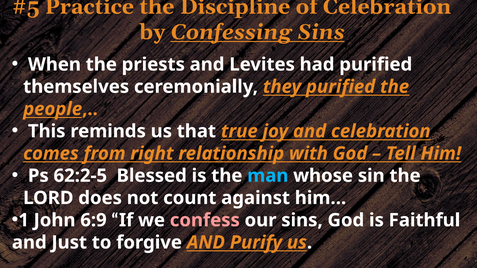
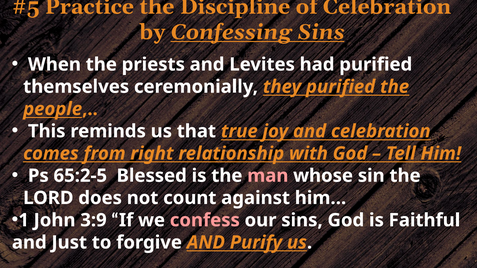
62:2-5: 62:2-5 -> 65:2-5
man colour: light blue -> pink
6:9: 6:9 -> 3:9
